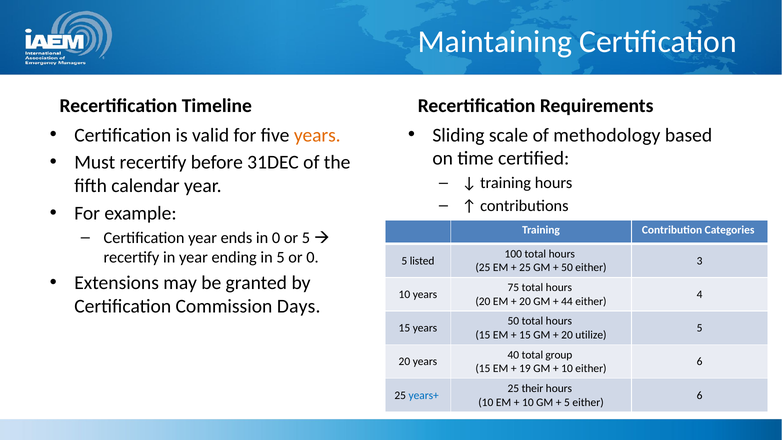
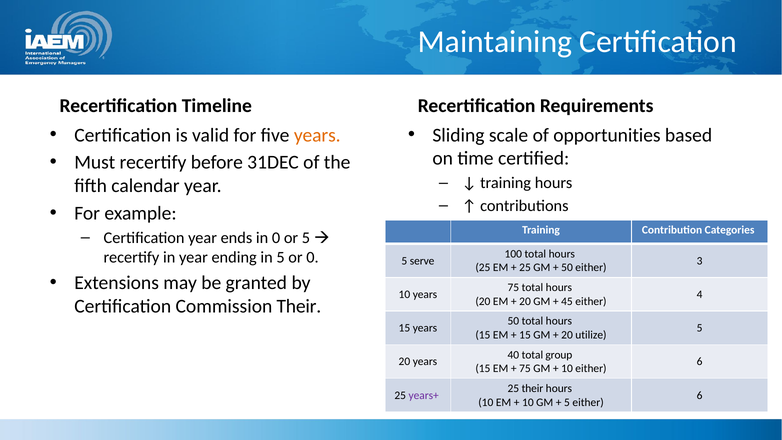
methodology: methodology -> opportunities
listed: listed -> serve
44: 44 -> 45
Commission Days: Days -> Their
19 at (525, 369): 19 -> 75
years+ colour: blue -> purple
